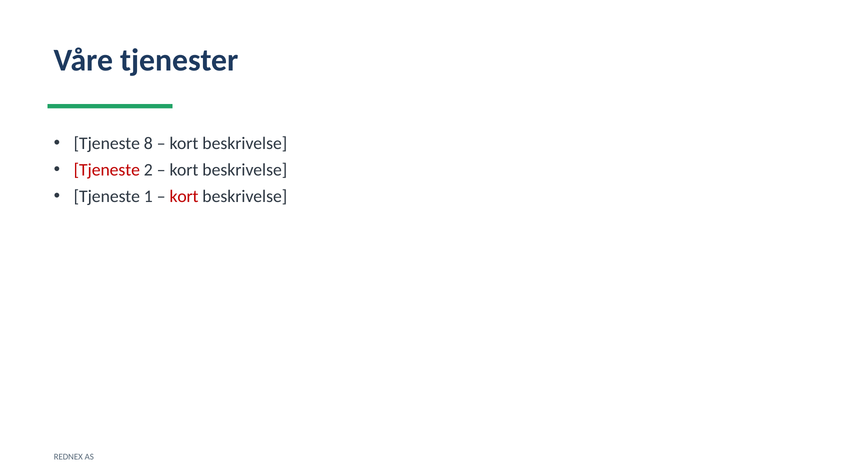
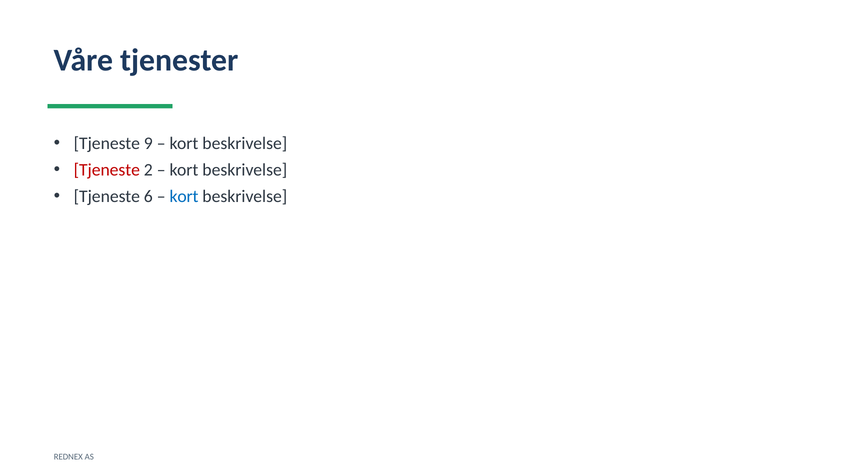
8: 8 -> 9
1: 1 -> 6
kort at (184, 196) colour: red -> blue
